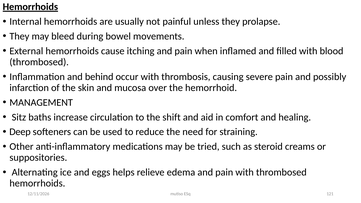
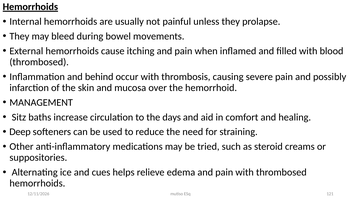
shift: shift -> days
eggs: eggs -> cues
